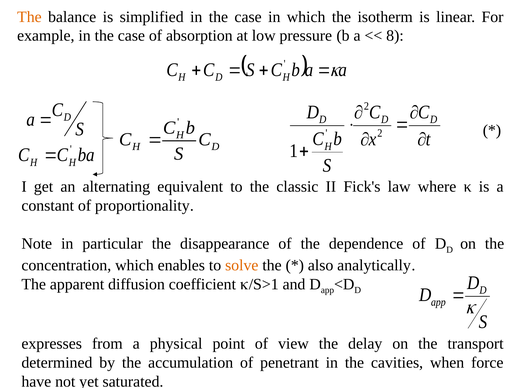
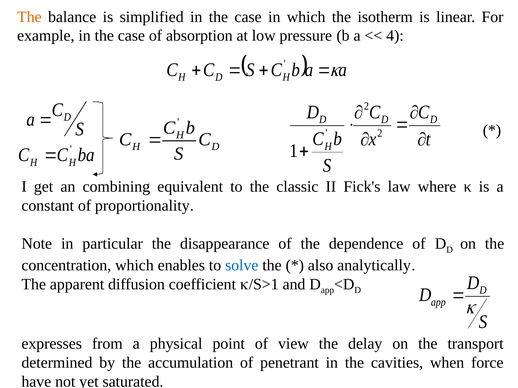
8: 8 -> 4
alternating: alternating -> combining
solve colour: orange -> blue
